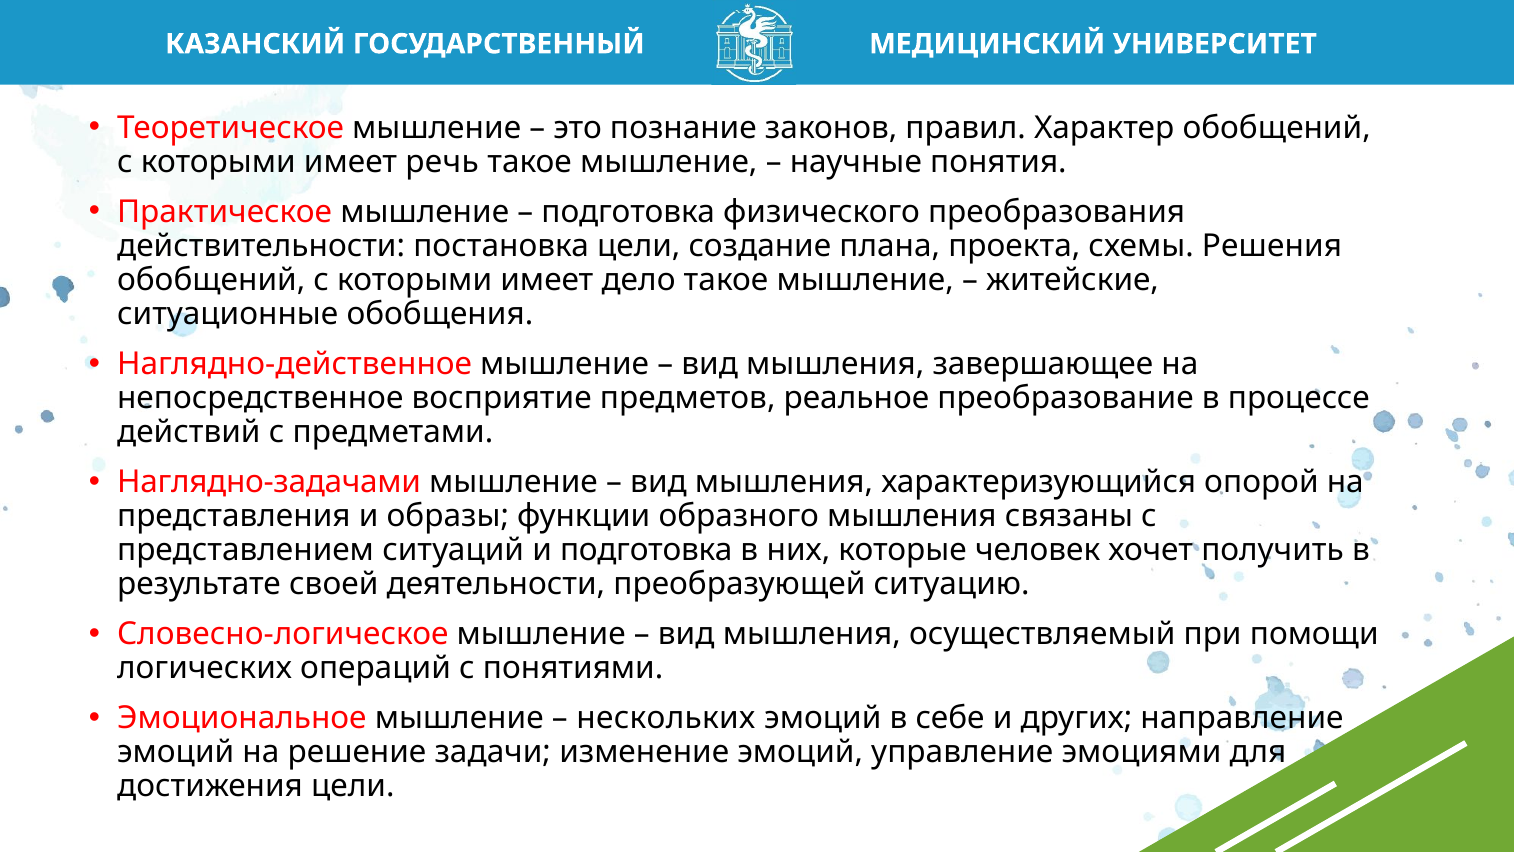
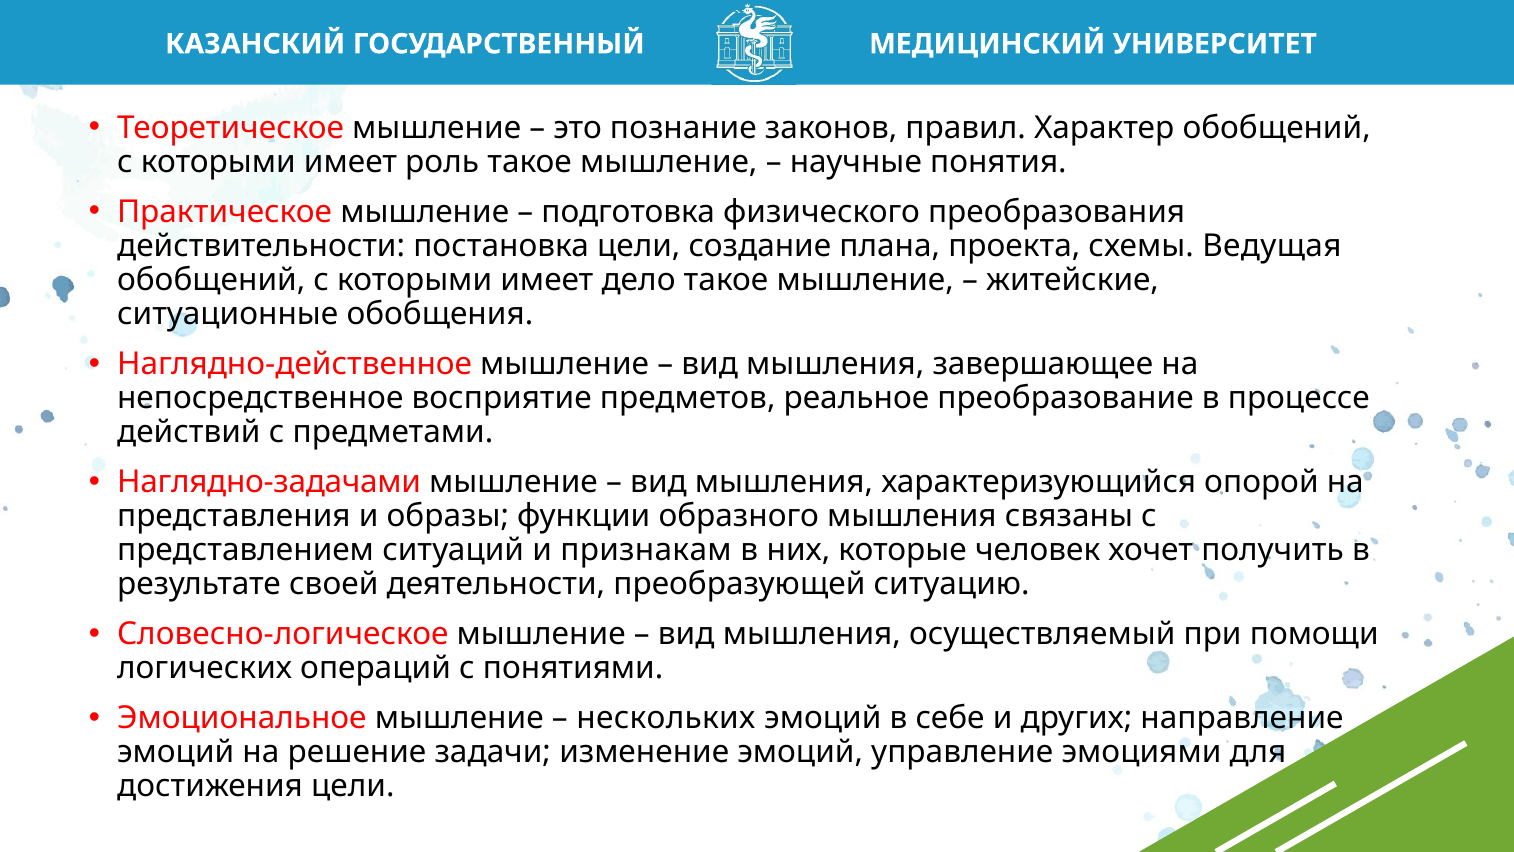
речь: речь -> роль
Решения: Решения -> Ведущая
и подготовка: подготовка -> признакам
